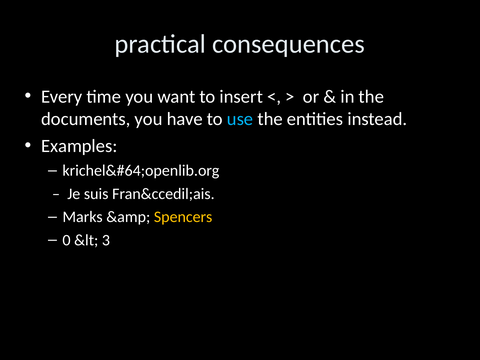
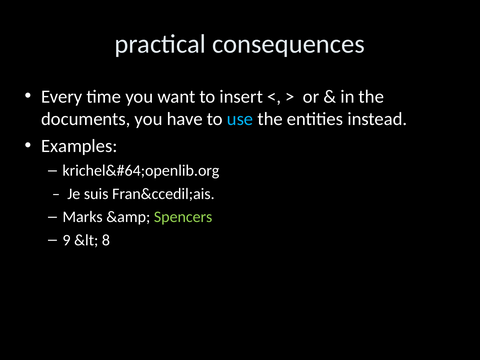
Spencers colour: yellow -> light green
0: 0 -> 9
3: 3 -> 8
